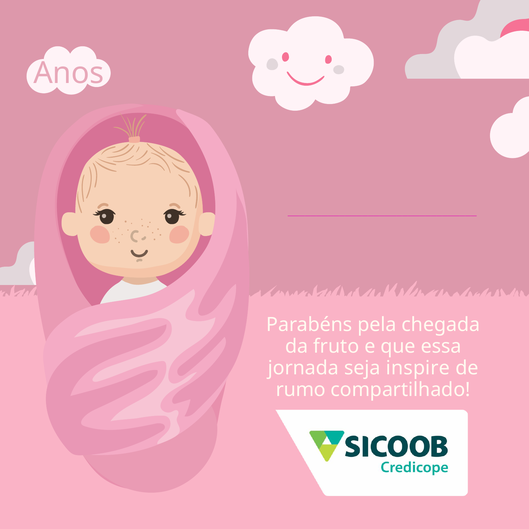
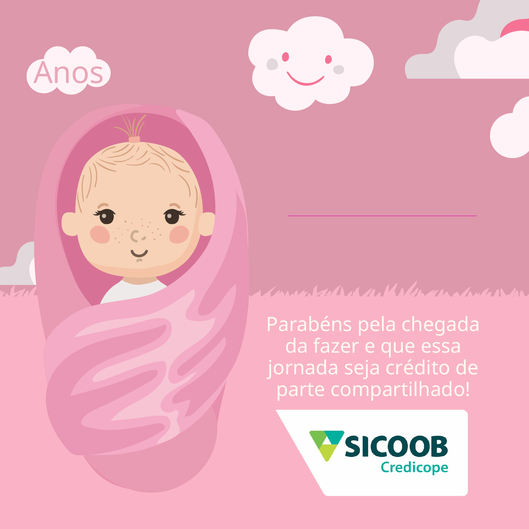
fruto: fruto -> fazer
inspire: inspire -> crédito
rumo: rumo -> parte
